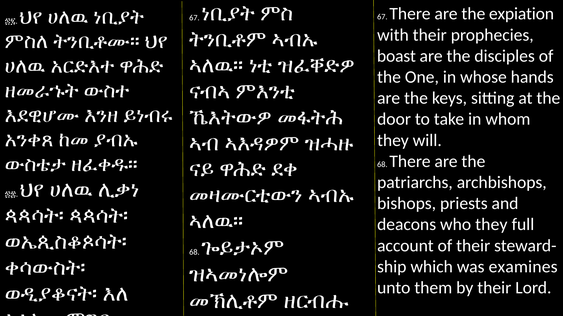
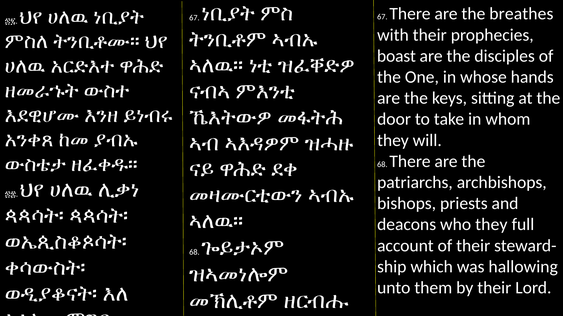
expiation: expiation -> breathes
examines: examines -> hallowing
